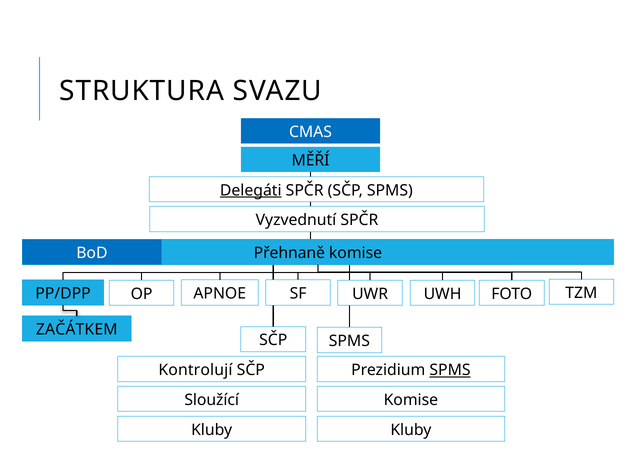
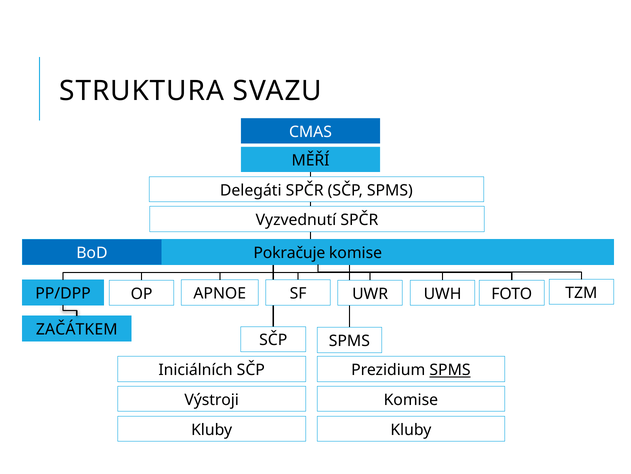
Delegáti underline: present -> none
Přehnaně: Přehnaně -> Pokračuje
Kontrolují: Kontrolují -> Iniciálních
Sloužící: Sloužící -> Výstroji
